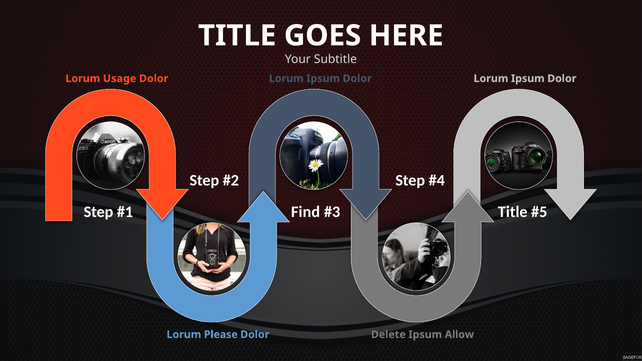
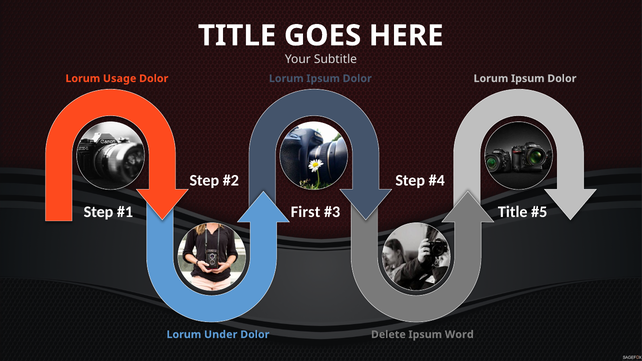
Find: Find -> First
Please: Please -> Under
Allow: Allow -> Word
